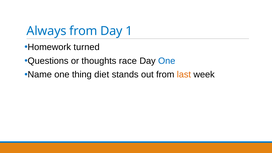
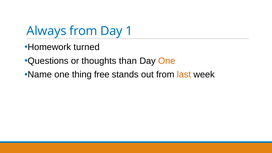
race: race -> than
One at (167, 61) colour: blue -> orange
diet: diet -> free
